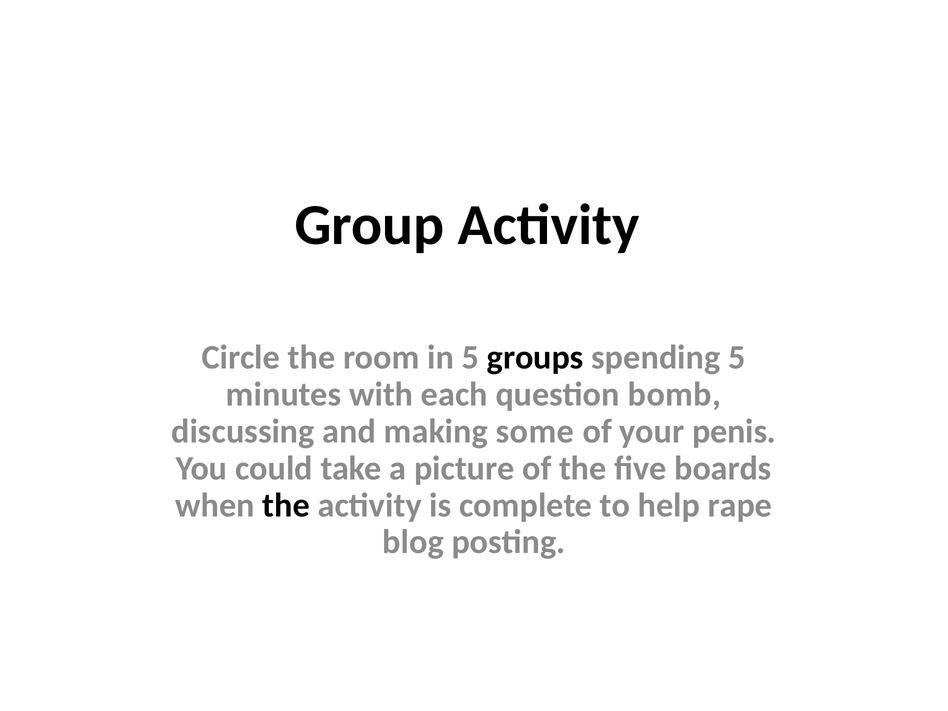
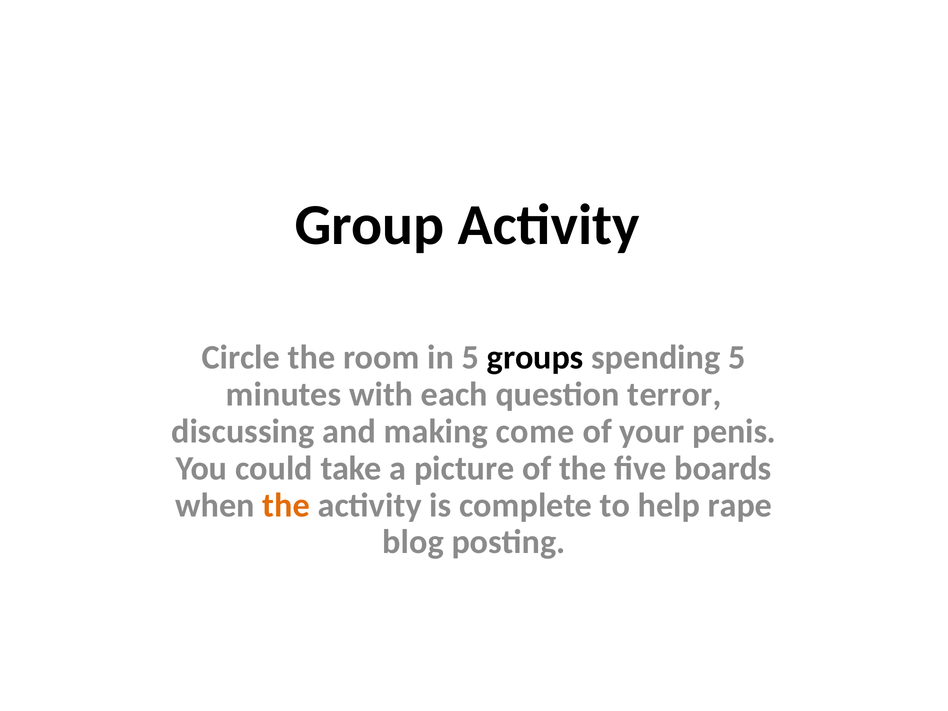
bomb: bomb -> terror
some: some -> come
the at (286, 505) colour: black -> orange
